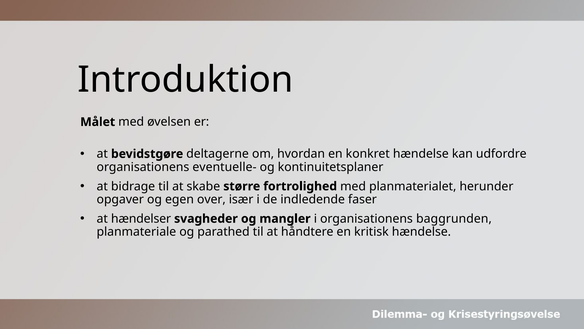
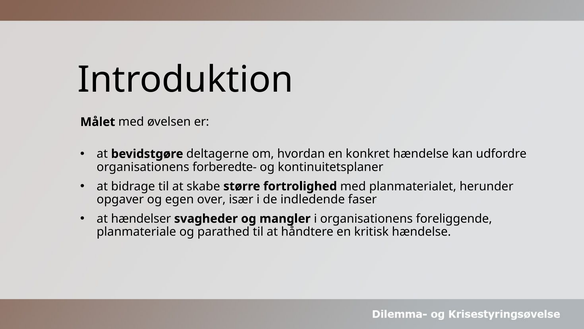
eventuelle-: eventuelle- -> forberedte-
baggrunden: baggrunden -> foreliggende
